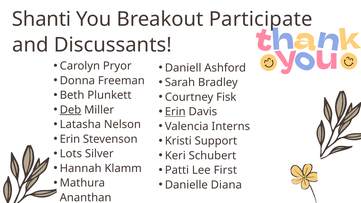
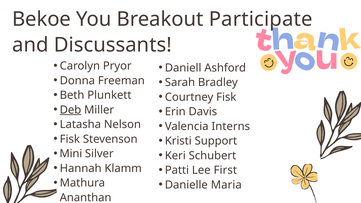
Shanti: Shanti -> Bekoe
Erin at (175, 112) underline: present -> none
Erin at (70, 139): Erin -> Fisk
Lots: Lots -> Mini
Diana: Diana -> Maria
